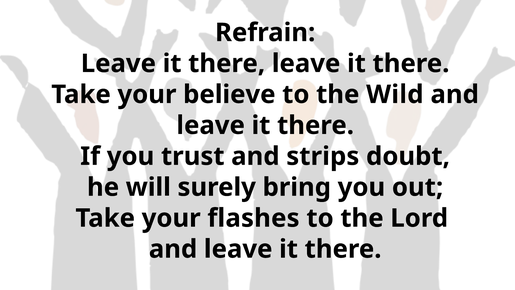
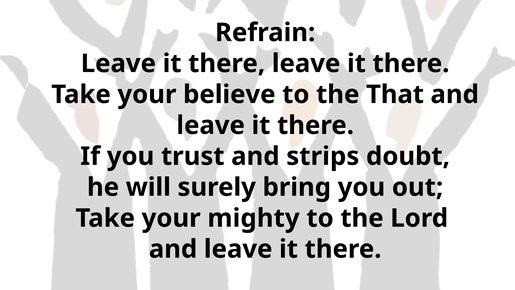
Wild: Wild -> That
flashes: flashes -> mighty
